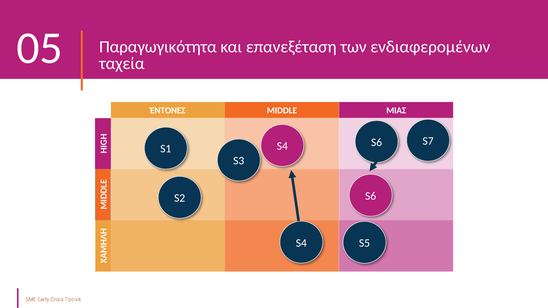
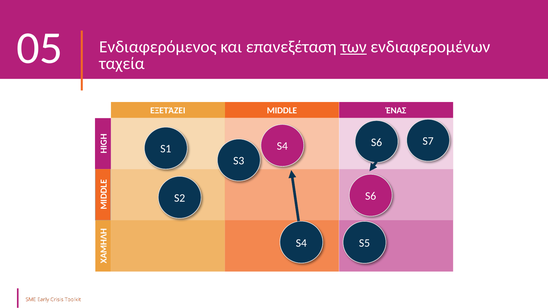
Παραγωγικότητα: Παραγωγικότητα -> Ενδιαφερόμενος
των underline: none -> present
ΈΝΤΟΝΕΣ: ΈΝΤΟΝΕΣ -> ΕΞΕΤΆΖΕΙ
ΜΙΑΣ: ΜΙΑΣ -> ΈΝΑΣ
